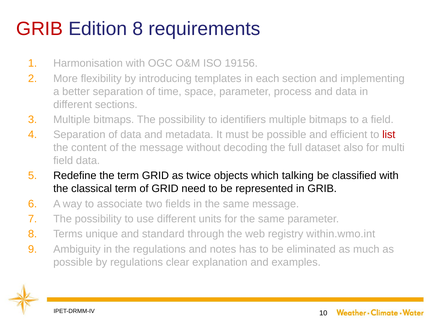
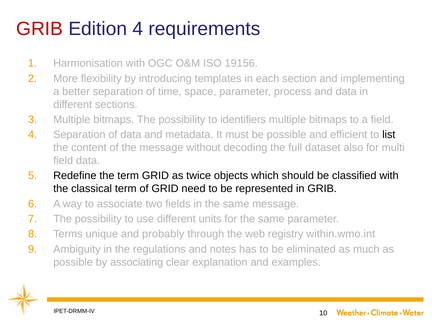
Edition 8: 8 -> 4
list colour: red -> black
talking: talking -> should
standard: standard -> probably
by regulations: regulations -> associating
